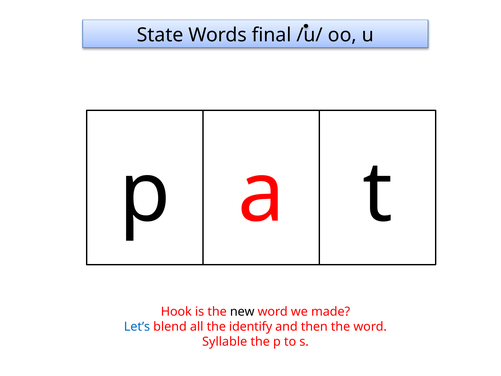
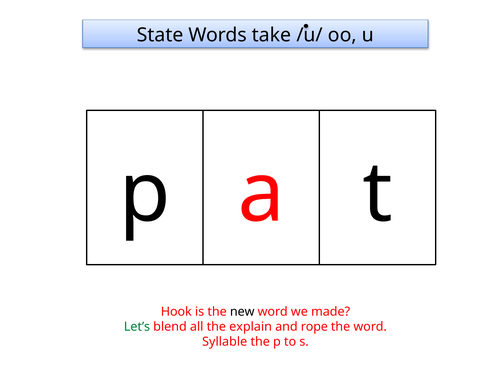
final: final -> take
Let’s colour: blue -> green
identify: identify -> explain
then: then -> rope
